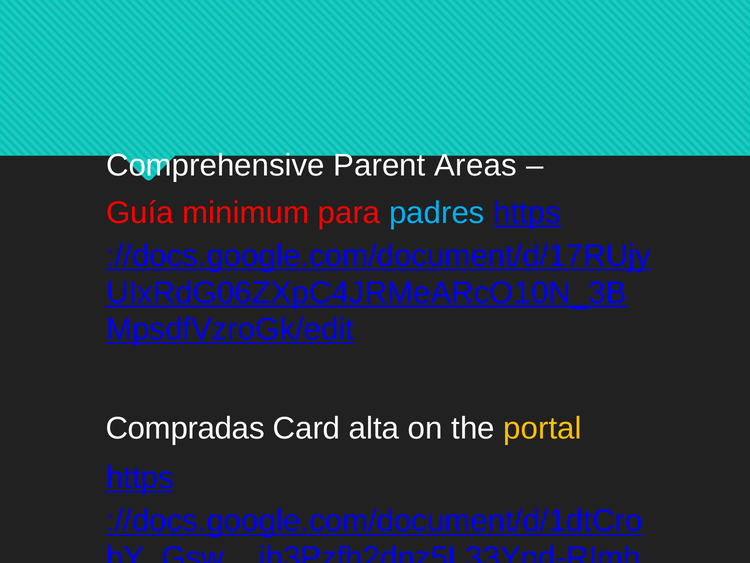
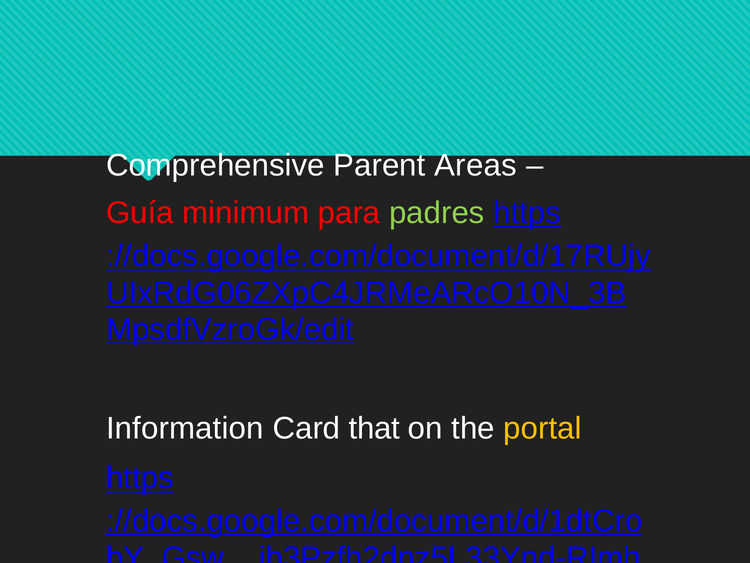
padres colour: light blue -> light green
Compradas: Compradas -> Information
alta: alta -> that
